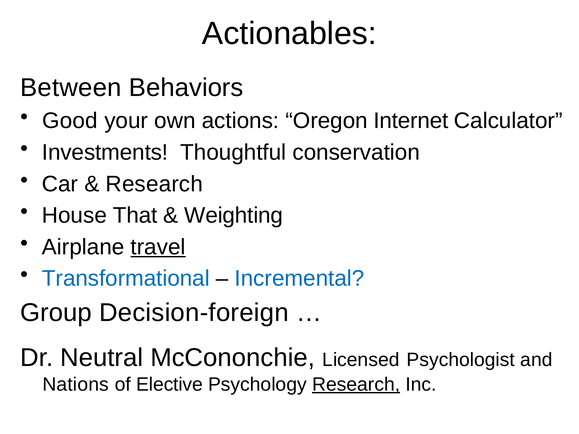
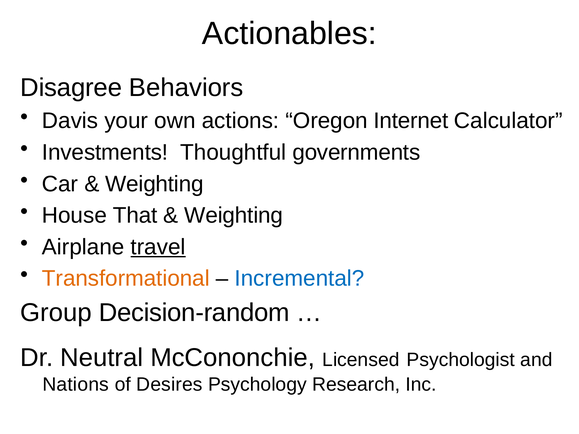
Between: Between -> Disagree
Good: Good -> Davis
conservation: conservation -> governments
Research at (154, 184): Research -> Weighting
Transformational colour: blue -> orange
Decision-foreign: Decision-foreign -> Decision-random
Elective: Elective -> Desires
Research at (356, 385) underline: present -> none
